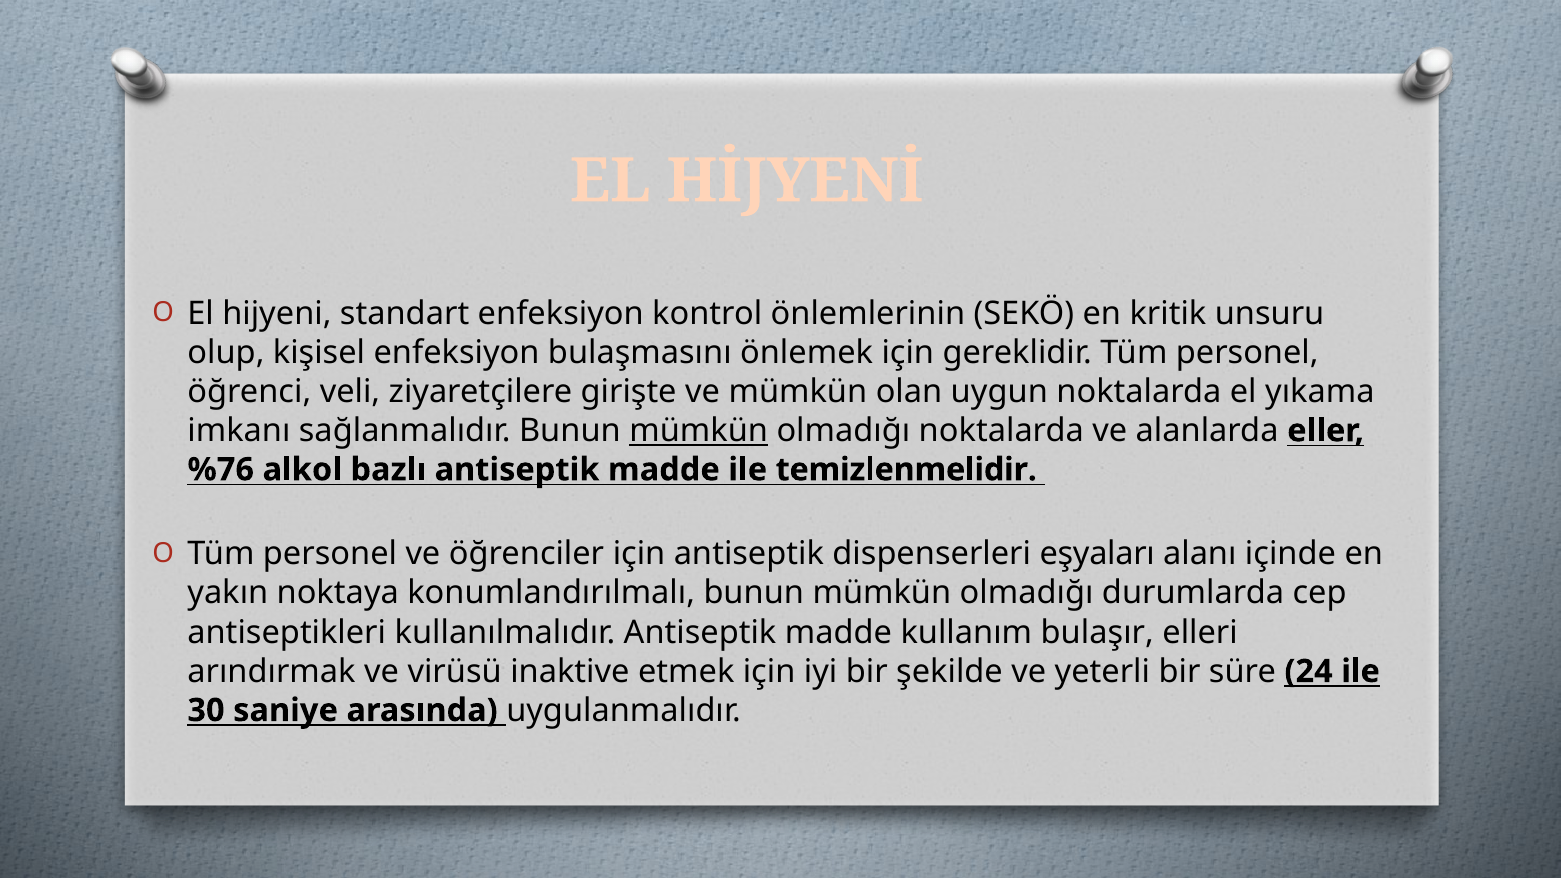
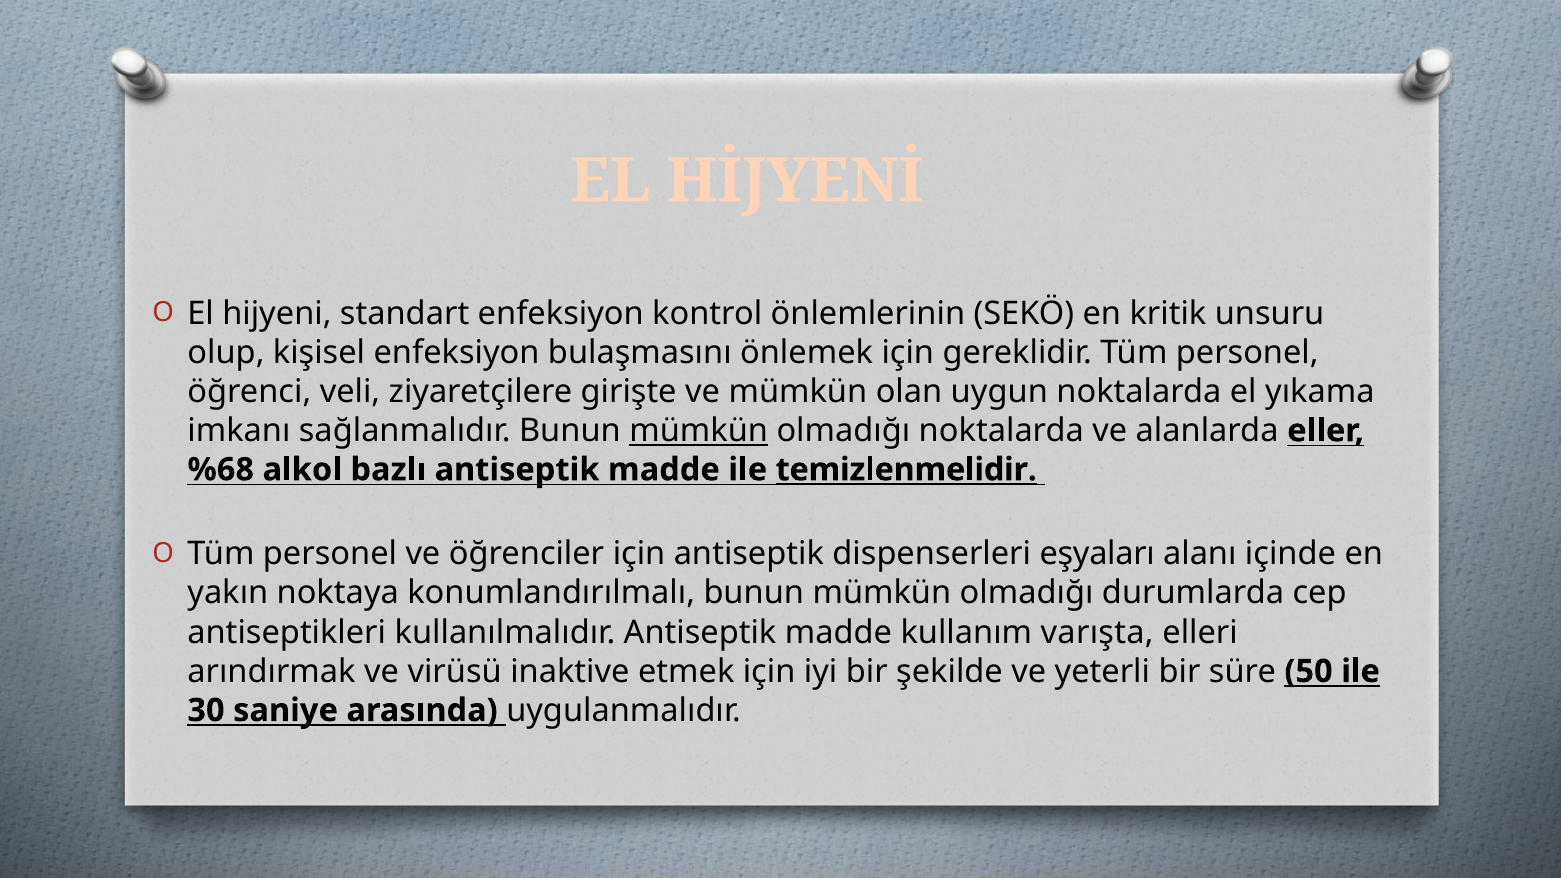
%76: %76 -> %68
temizlenmelidir underline: none -> present
bulaşır: bulaşır -> varışta
24: 24 -> 50
